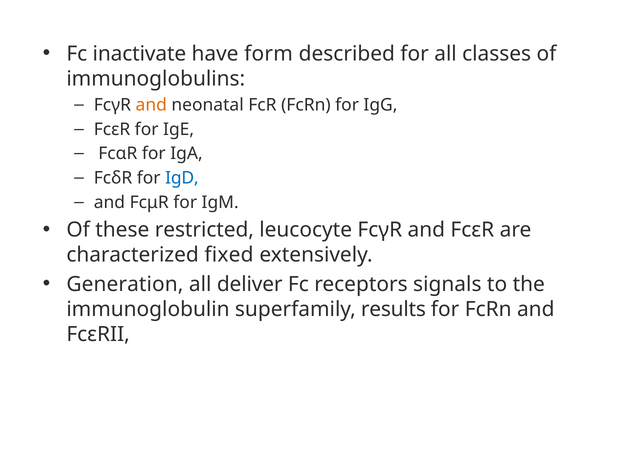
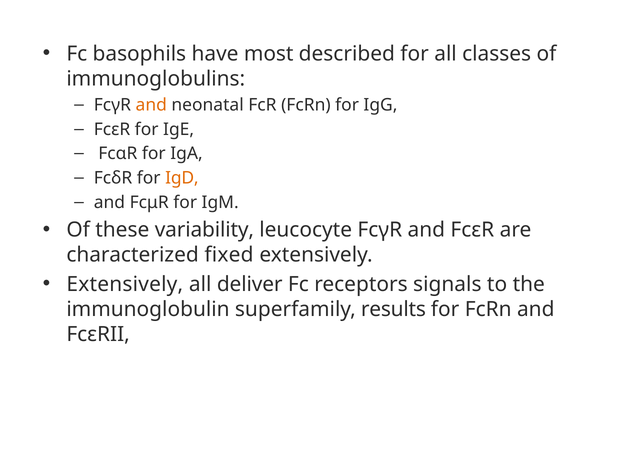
inactivate: inactivate -> basophils
form: form -> most
IgD colour: blue -> orange
restricted: restricted -> variability
Generation at (125, 284): Generation -> Extensively
